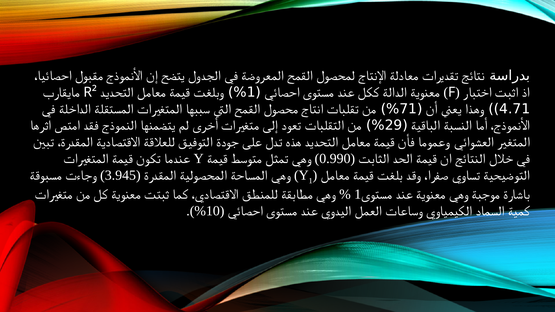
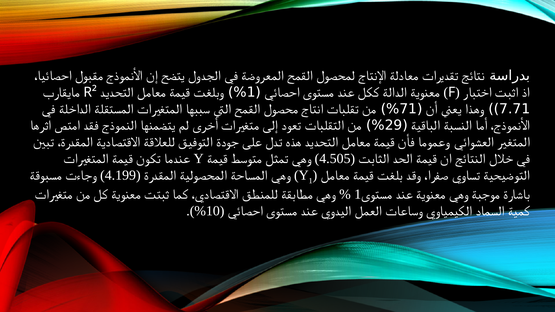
4.71: 4.71 -> 7.71
0.990: 0.990 -> 4.505
3.945: 3.945 -> 4.199
